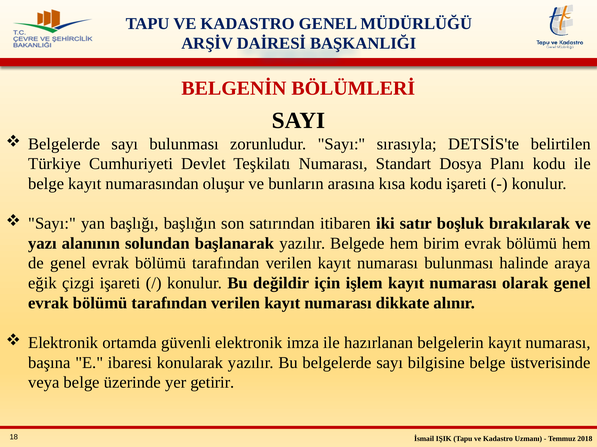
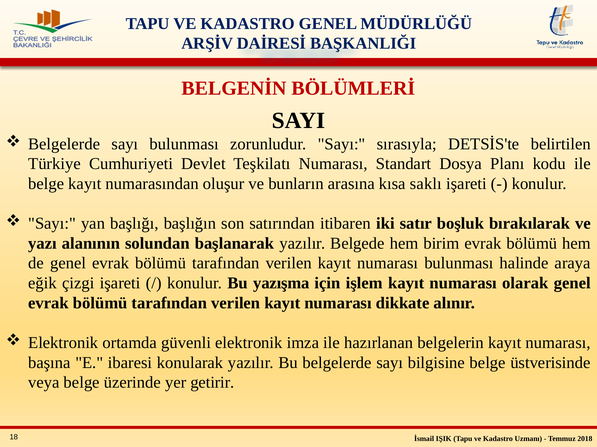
kısa kodu: kodu -> saklı
değildir: değildir -> yazışma
